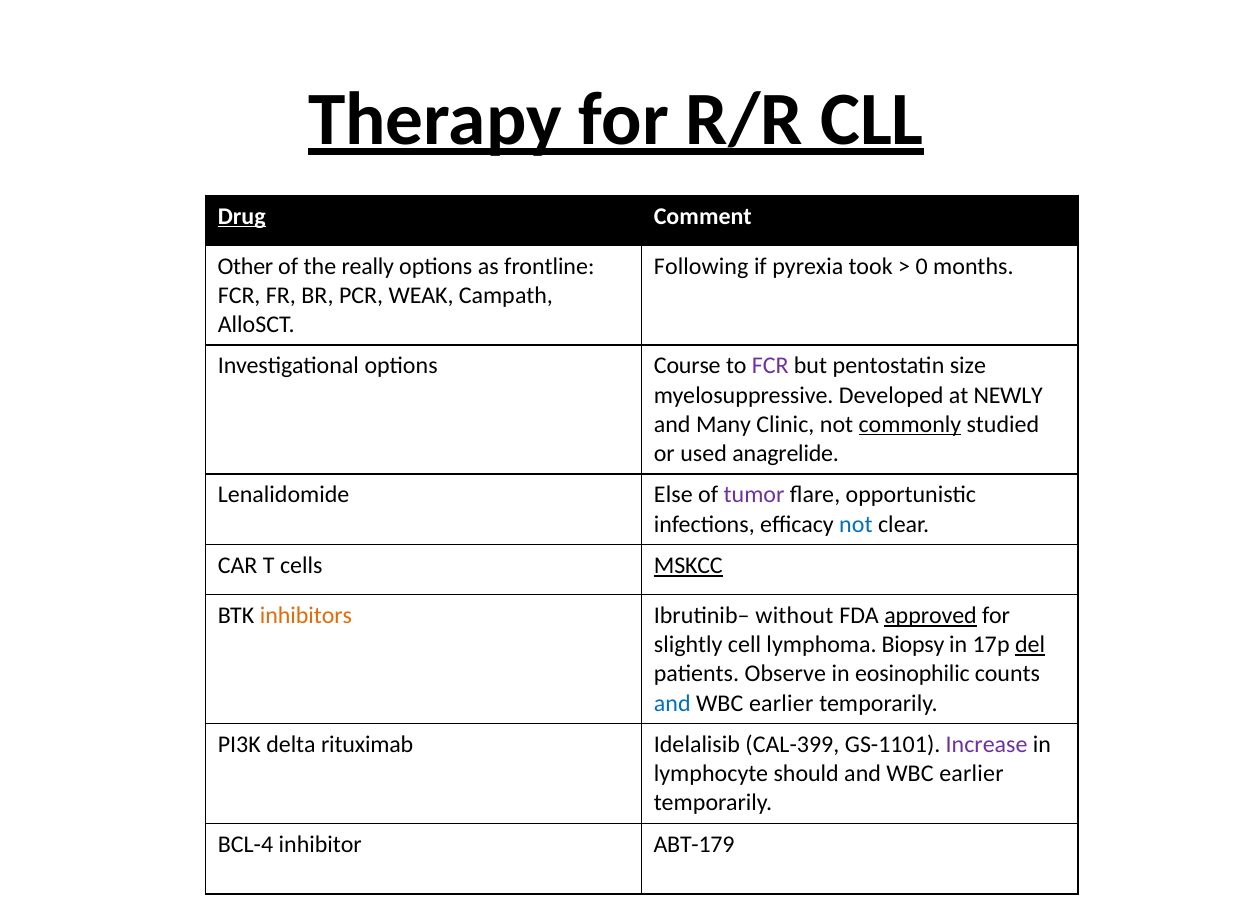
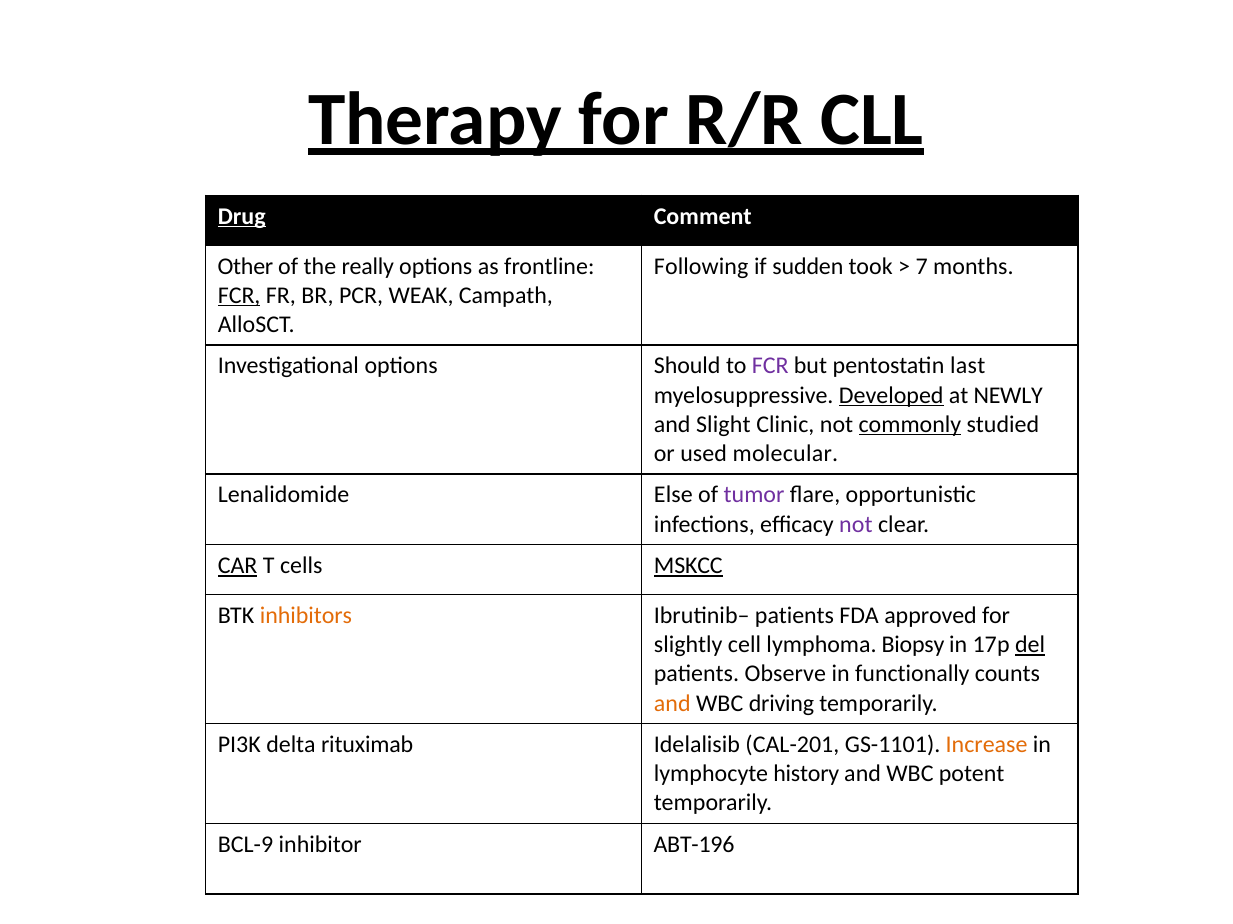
pyrexia: pyrexia -> sudden
0: 0 -> 7
FCR at (239, 296) underline: none -> present
Course: Course -> Should
size: size -> last
Developed underline: none -> present
Many: Many -> Slight
anagrelide: anagrelide -> molecular
not at (856, 525) colour: blue -> purple
CAR underline: none -> present
Ibrutinib– without: without -> patients
approved underline: present -> none
eosinophilic: eosinophilic -> functionally
and at (672, 704) colour: blue -> orange
earlier at (781, 704): earlier -> driving
CAL-399: CAL-399 -> CAL-201
Increase colour: purple -> orange
should: should -> history
earlier at (971, 774): earlier -> potent
BCL-4: BCL-4 -> BCL-9
ABT-179: ABT-179 -> ABT-196
